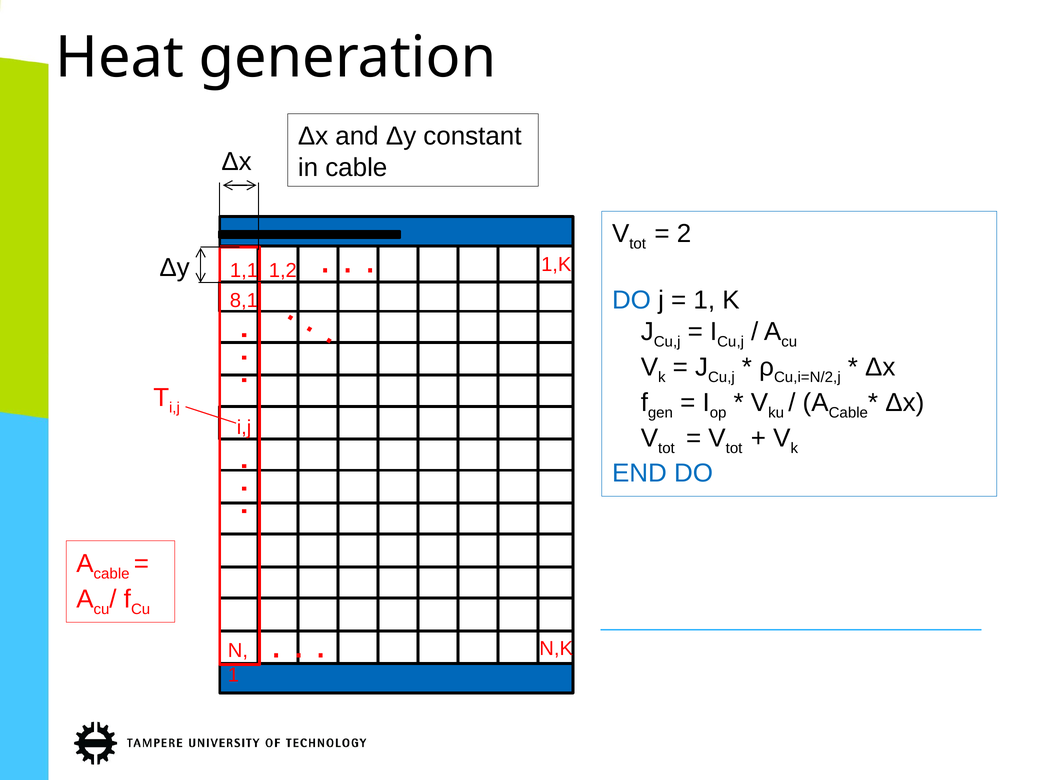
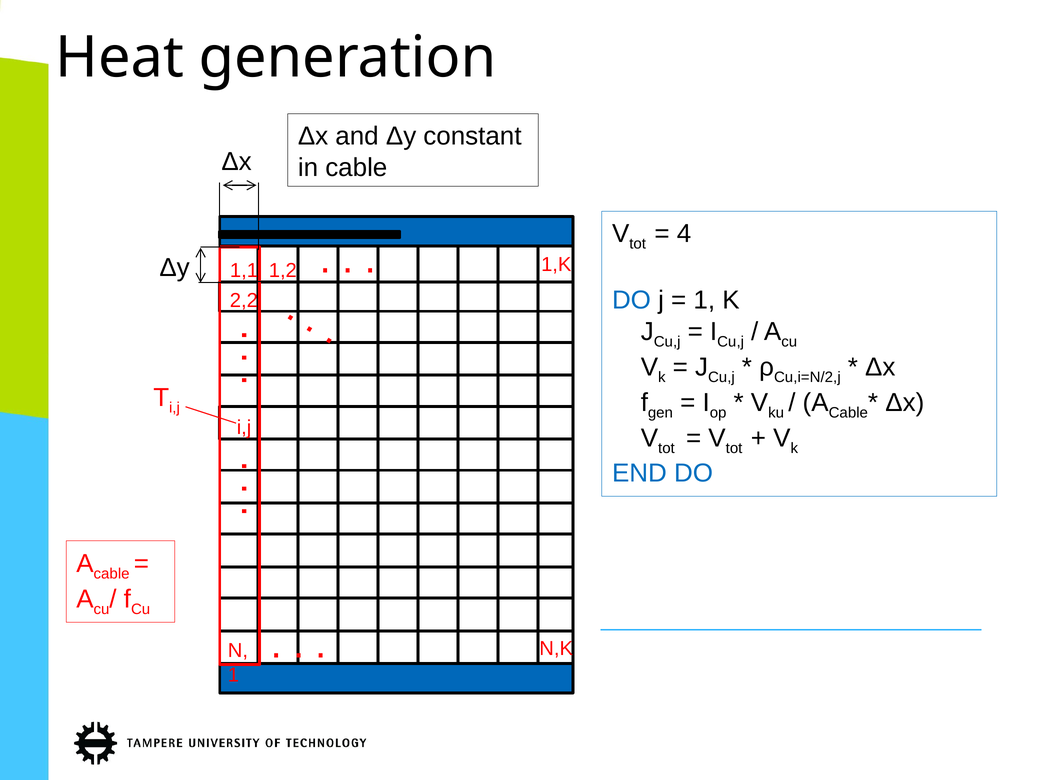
2: 2 -> 4
8,1: 8,1 -> 2,2
